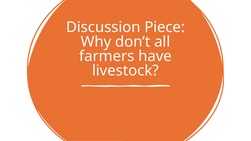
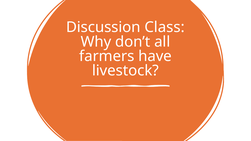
Piece: Piece -> Class
